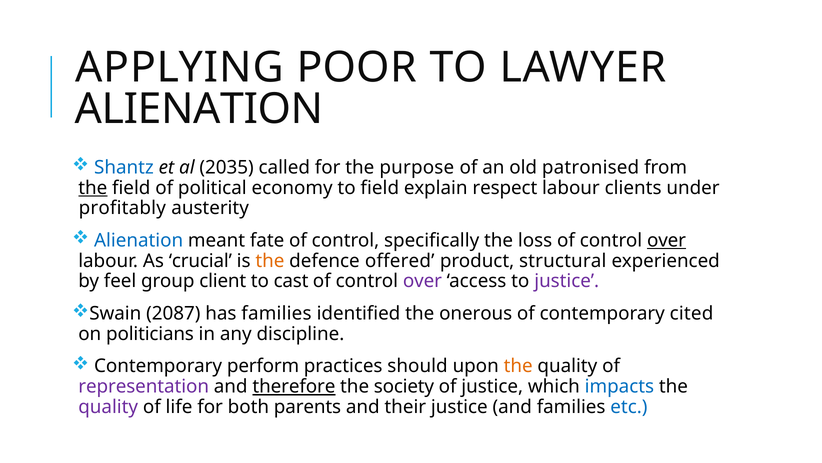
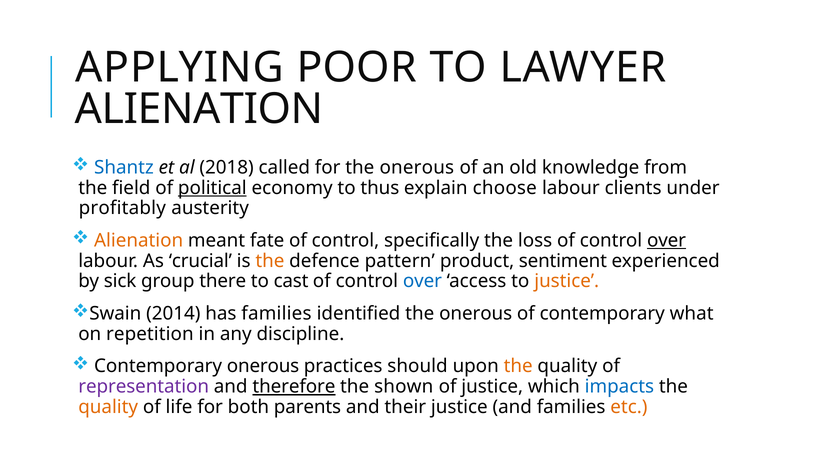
2035: 2035 -> 2018
for the purpose: purpose -> onerous
patronised: patronised -> knowledge
the at (93, 188) underline: present -> none
political underline: none -> present
to field: field -> thus
respect: respect -> choose
Alienation at (139, 240) colour: blue -> orange
offered: offered -> pattern
structural: structural -> sentiment
feel: feel -> sick
client: client -> there
over at (422, 281) colour: purple -> blue
justice at (567, 281) colour: purple -> orange
2087: 2087 -> 2014
cited: cited -> what
politicians: politicians -> repetition
Contemporary perform: perform -> onerous
society: society -> shown
quality at (108, 406) colour: purple -> orange
etc colour: blue -> orange
